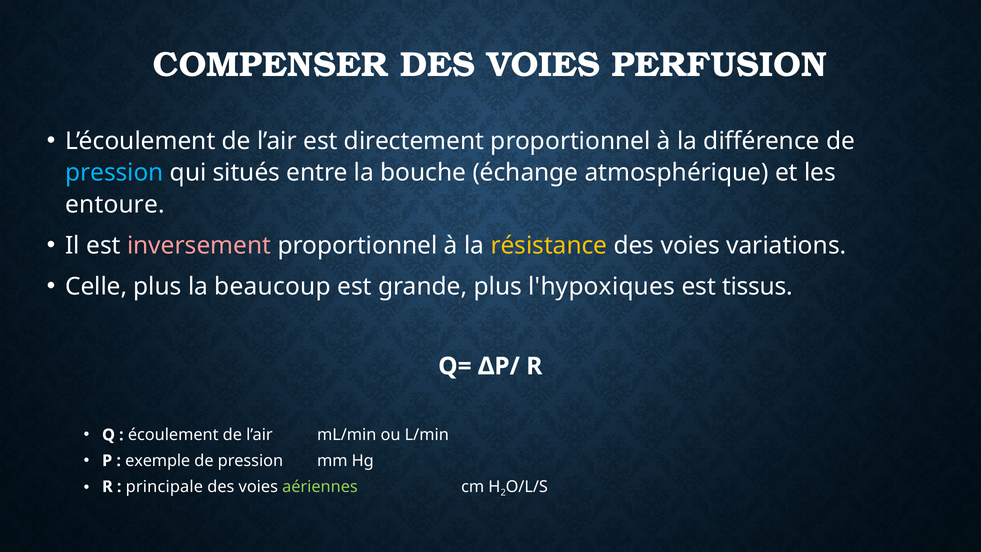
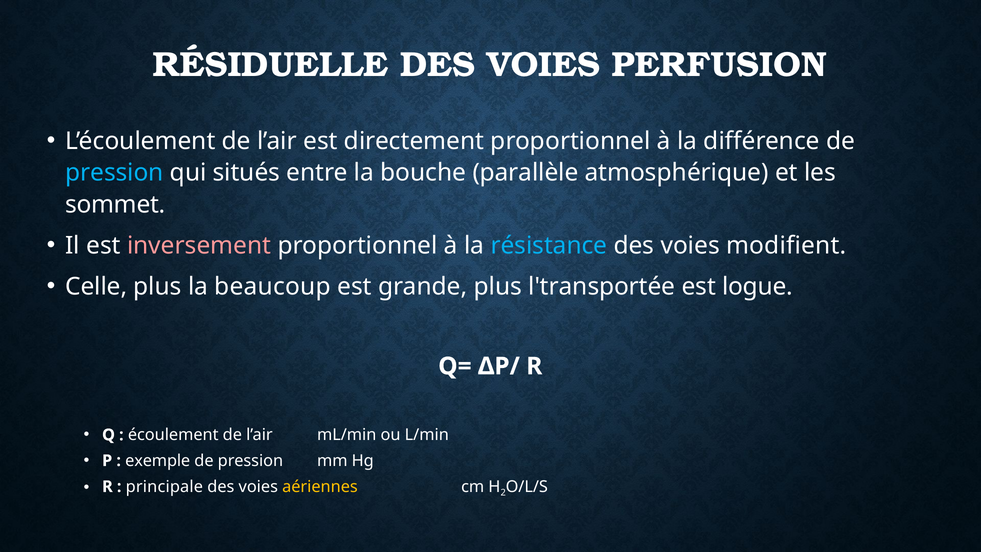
COMPENSER: COMPENSER -> RÉSIDUELLE
échange: échange -> parallèle
entoure: entoure -> sommet
résistance colour: yellow -> light blue
variations: variations -> modifient
l'hypoxiques: l'hypoxiques -> l'transportée
tissus: tissus -> logue
aériennes colour: light green -> yellow
